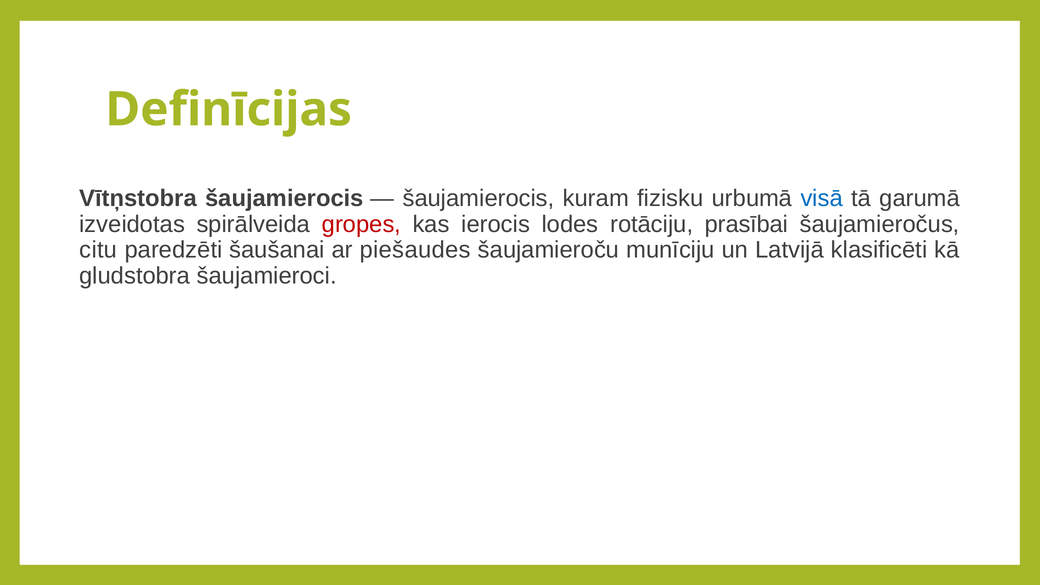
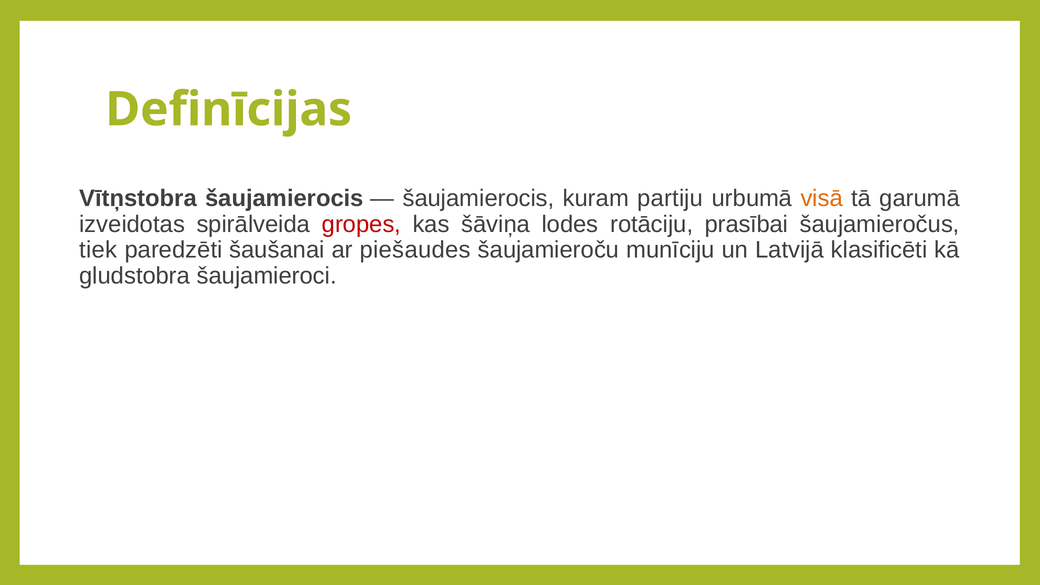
fizisku: fizisku -> partiju
visā colour: blue -> orange
ierocis: ierocis -> šāviņa
citu: citu -> tiek
